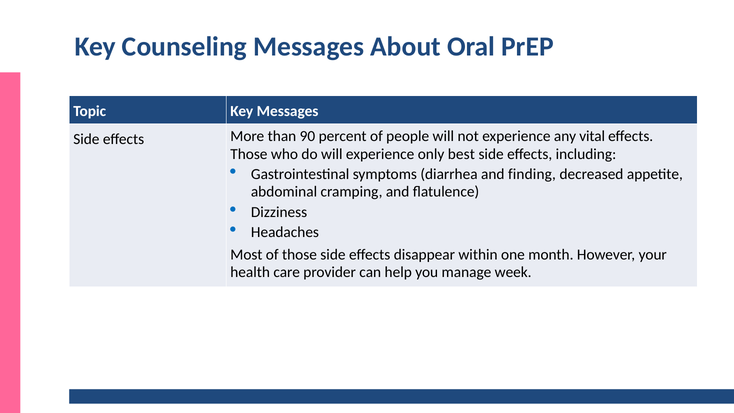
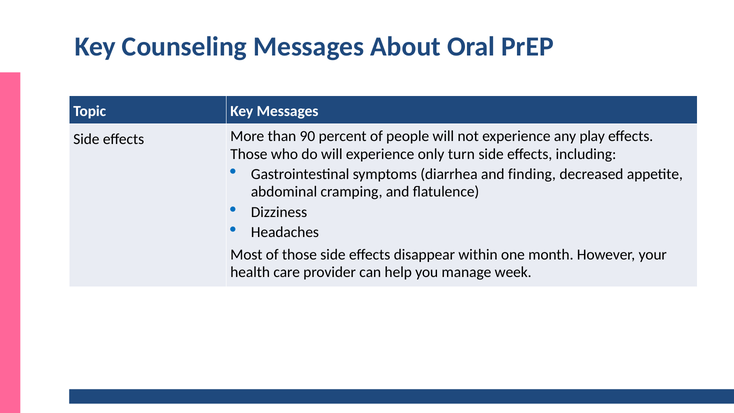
vital: vital -> play
best: best -> turn
